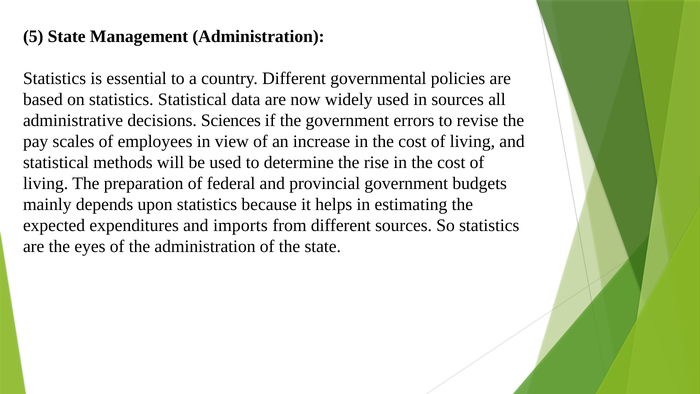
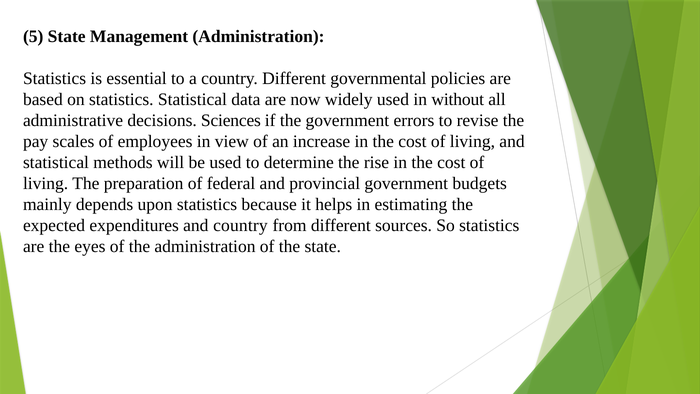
in sources: sources -> without
and imports: imports -> country
